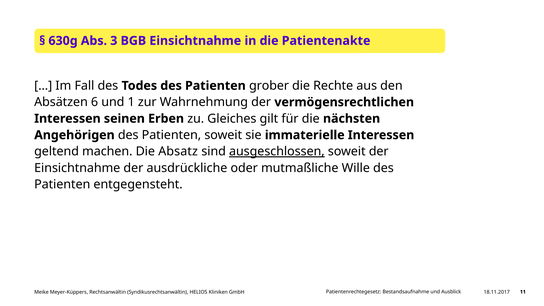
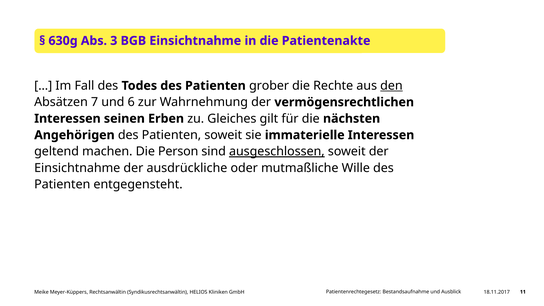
den underline: none -> present
6: 6 -> 7
1: 1 -> 6
Absatz: Absatz -> Person
